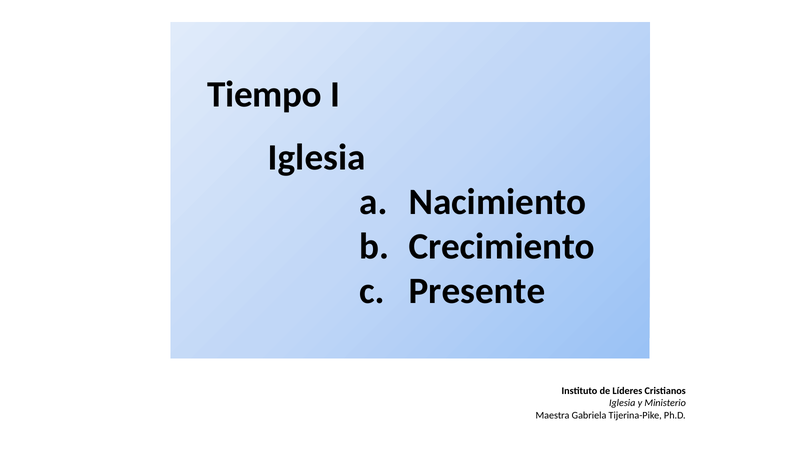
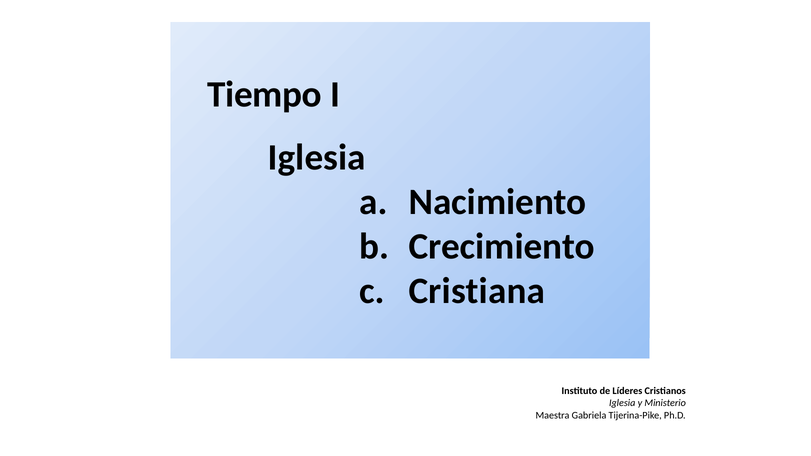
Presente: Presente -> Cristiana
